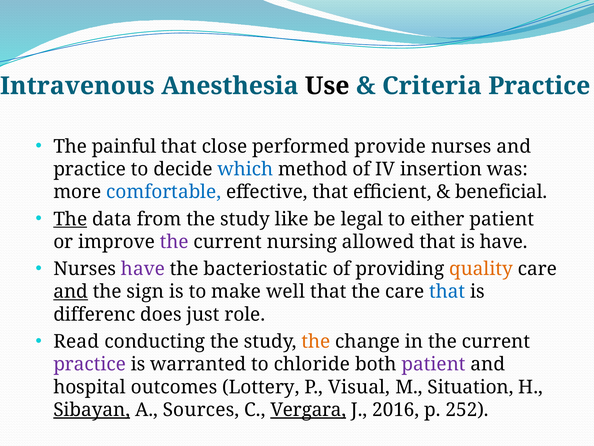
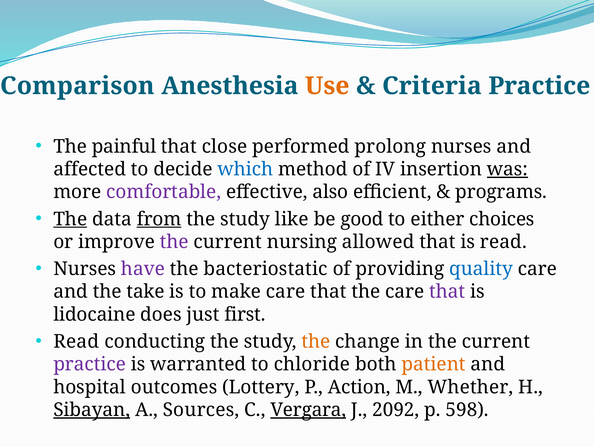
Intravenous: Intravenous -> Comparison
Use colour: black -> orange
provide: provide -> prolong
practice at (90, 169): practice -> affected
was underline: none -> present
comfortable colour: blue -> purple
effective that: that -> also
beneficial: beneficial -> programs
from underline: none -> present
legal: legal -> good
either patient: patient -> choices
is have: have -> read
quality colour: orange -> blue
and at (71, 291) underline: present -> none
sign: sign -> take
make well: well -> care
that at (447, 291) colour: blue -> purple
differenc: differenc -> lidocaine
role: role -> first
patient at (434, 364) colour: purple -> orange
Visual: Visual -> Action
Situation: Situation -> Whether
2016: 2016 -> 2092
252: 252 -> 598
